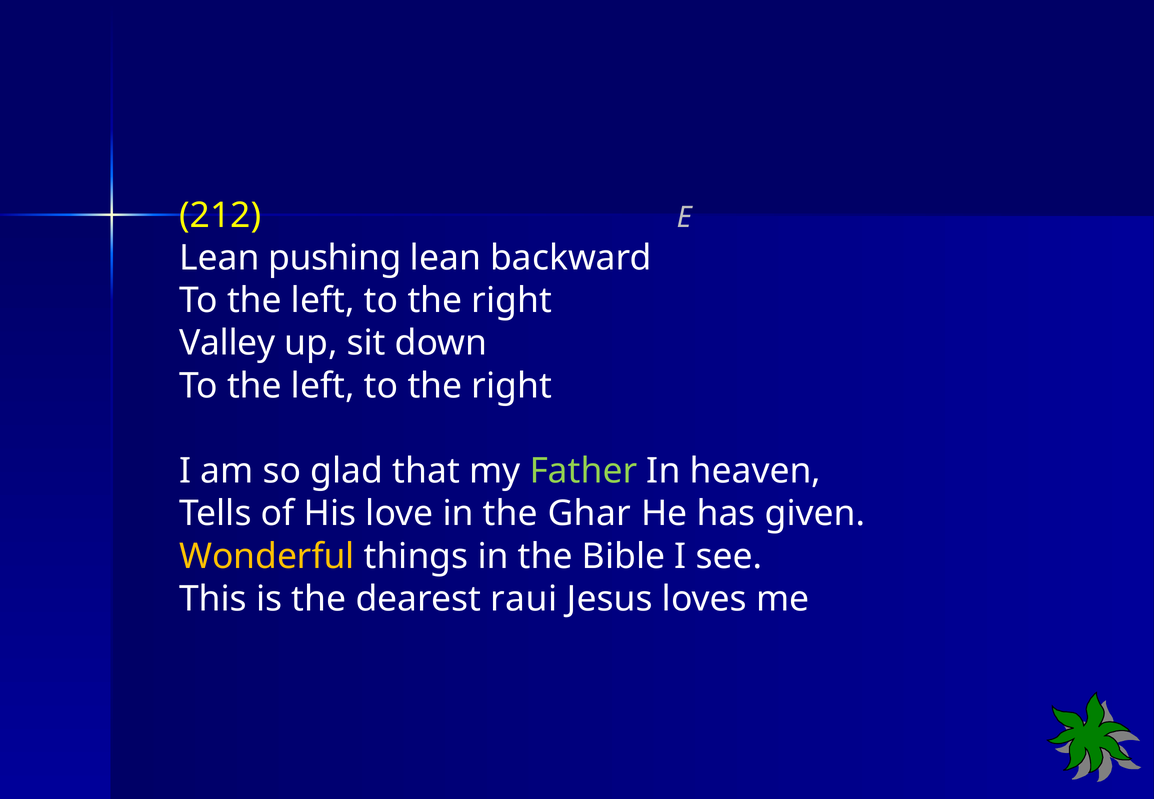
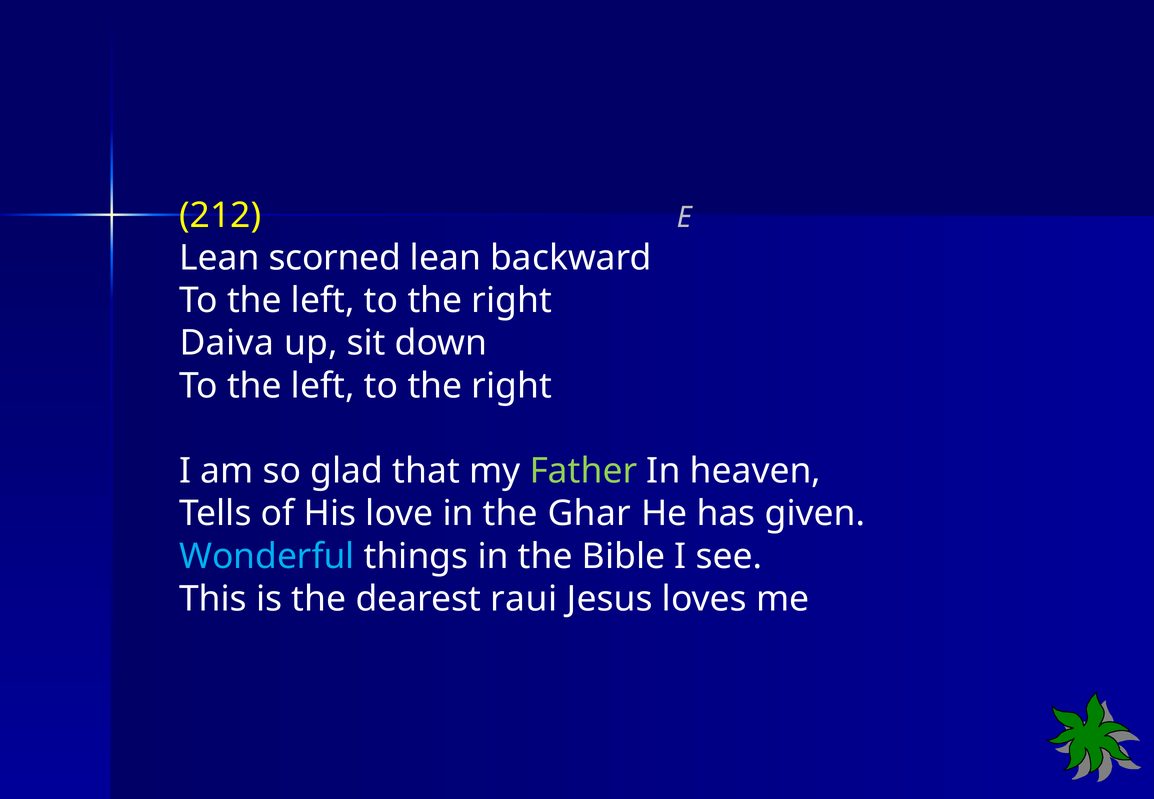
pushing: pushing -> scorned
Valley: Valley -> Daiva
Wonderful colour: yellow -> light blue
